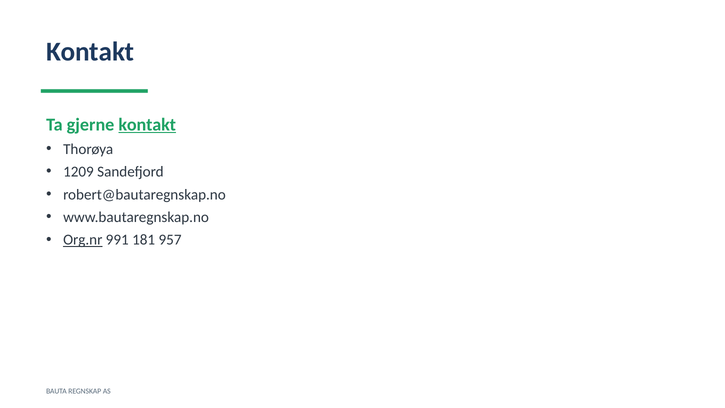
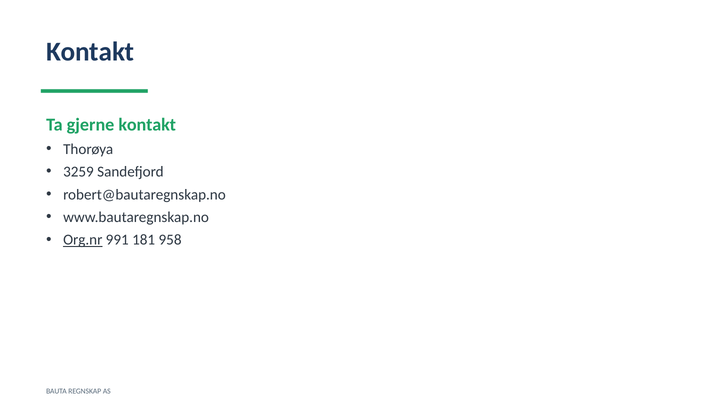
kontakt at (147, 125) underline: present -> none
1209: 1209 -> 3259
957: 957 -> 958
